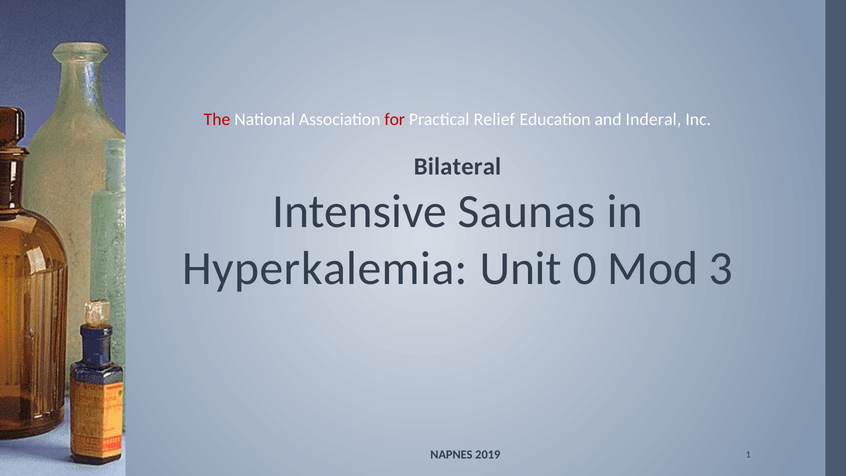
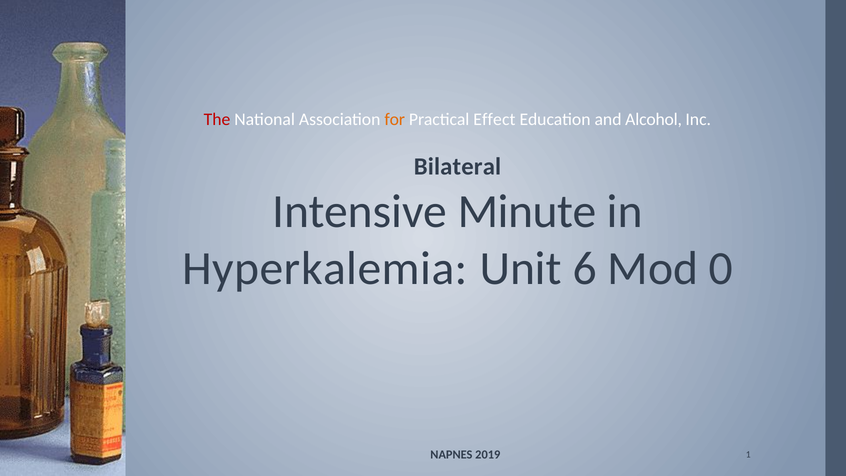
for colour: red -> orange
Relief: Relief -> Effect
Inderal: Inderal -> Alcohol
Saunas: Saunas -> Minute
0: 0 -> 6
3: 3 -> 0
